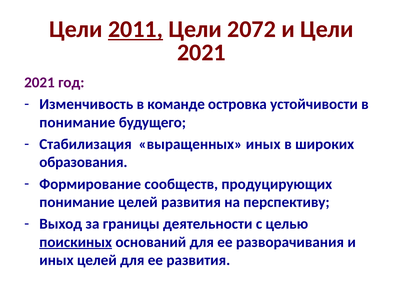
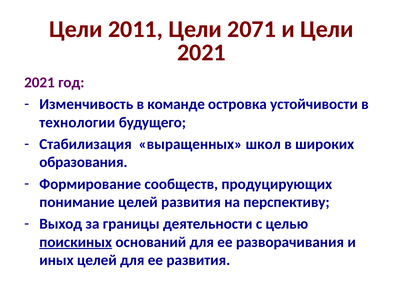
2011 underline: present -> none
2072: 2072 -> 2071
понимание at (77, 123): понимание -> технологии
выращенных иных: иных -> школ
